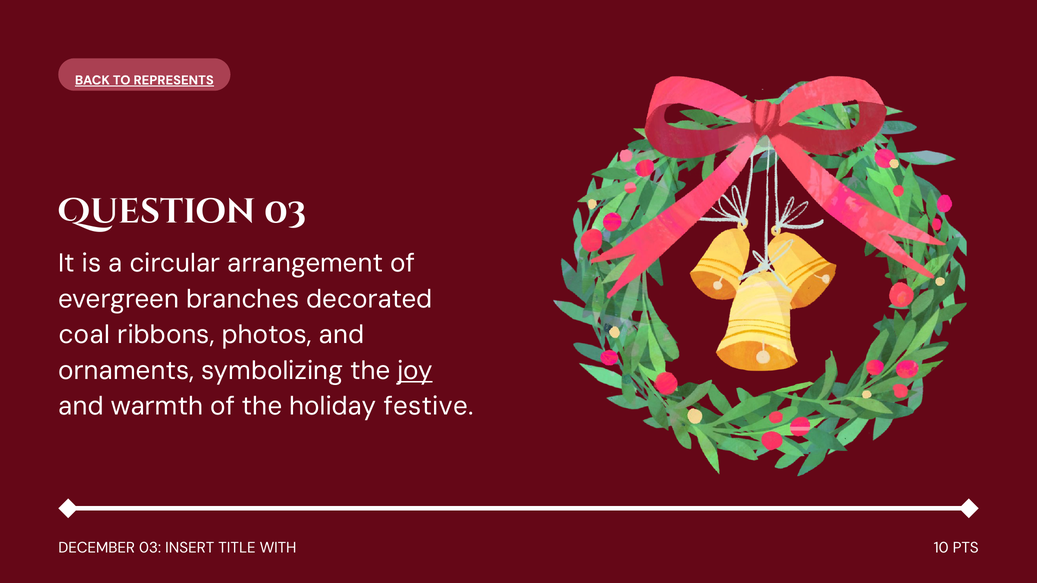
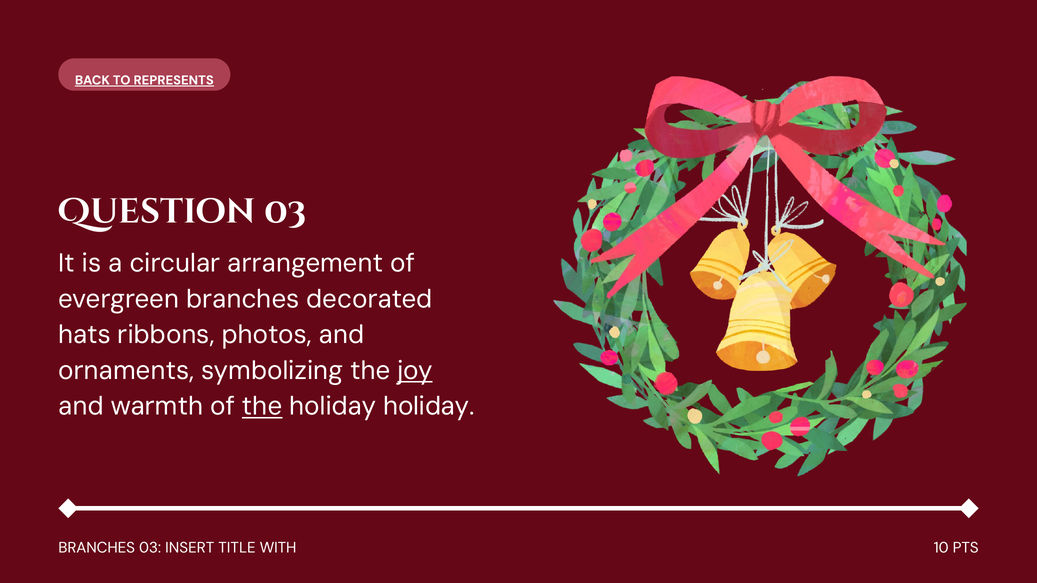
coal: coal -> hats
the at (262, 407) underline: none -> present
holiday festive: festive -> holiday
DECEMBER at (97, 548): DECEMBER -> BRANCHES
